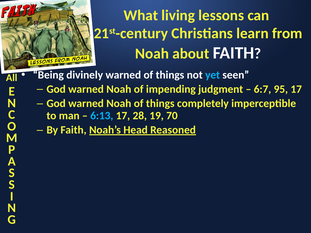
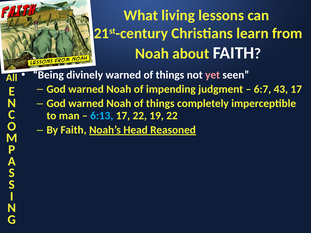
yet colour: light blue -> pink
95: 95 -> 43
17 28: 28 -> 22
19 70: 70 -> 22
